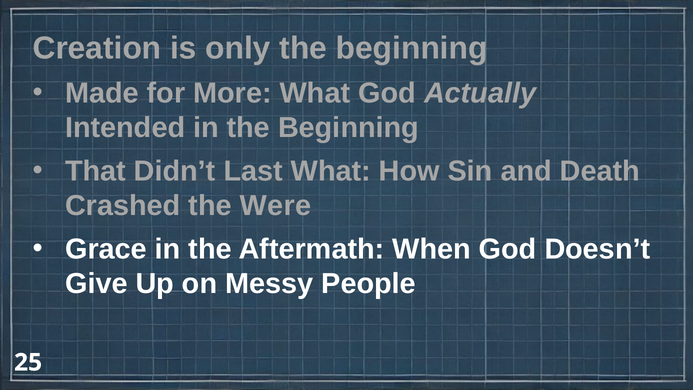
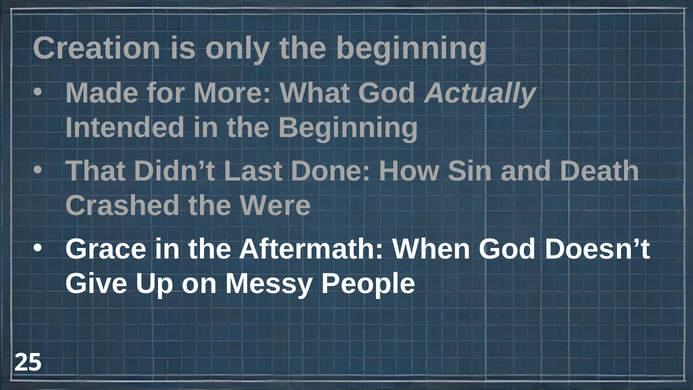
Last What: What -> Done
